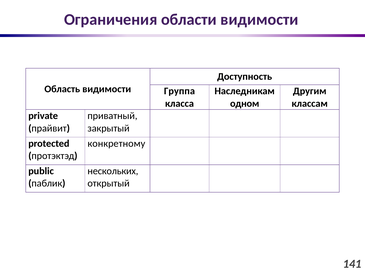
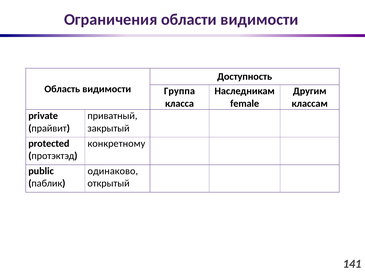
одном: одном -> female
нескольких: нескольких -> одинаково
